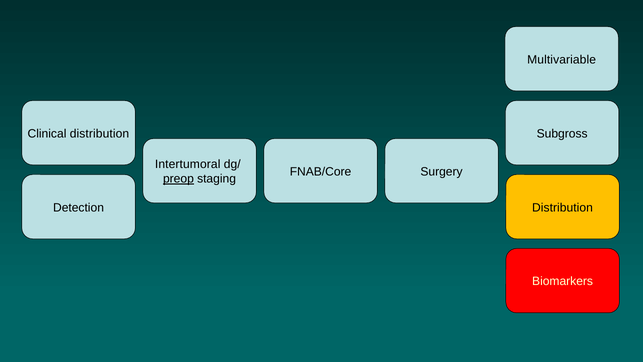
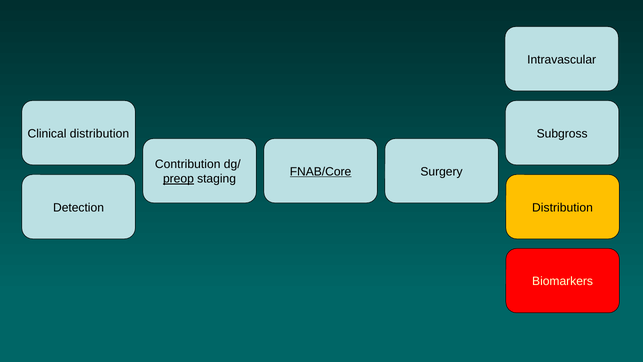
Multivariable: Multivariable -> Intravascular
Intertumoral: Intertumoral -> Contribution
FNAB/Core underline: none -> present
